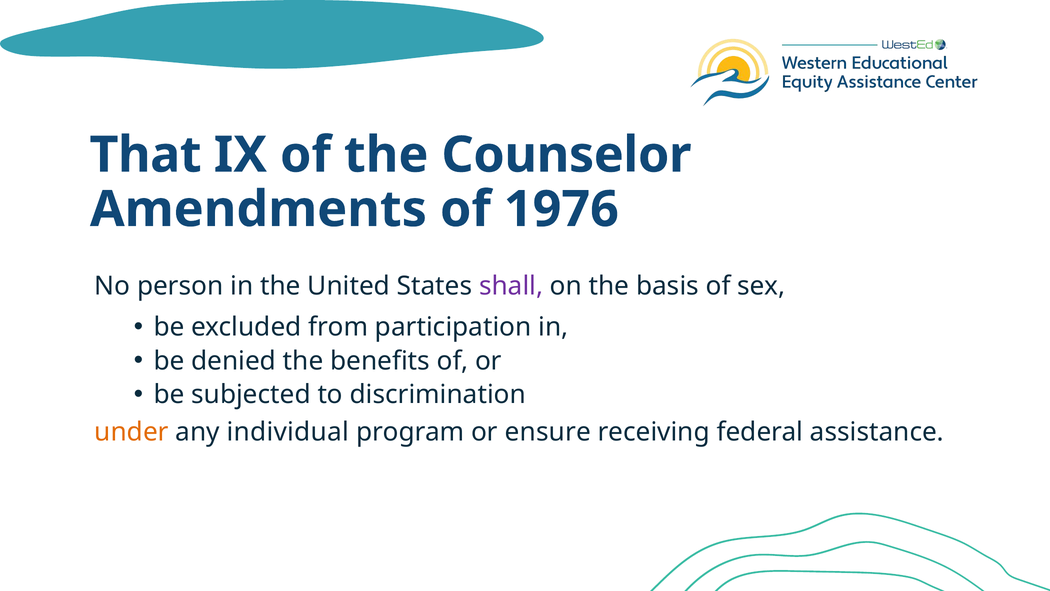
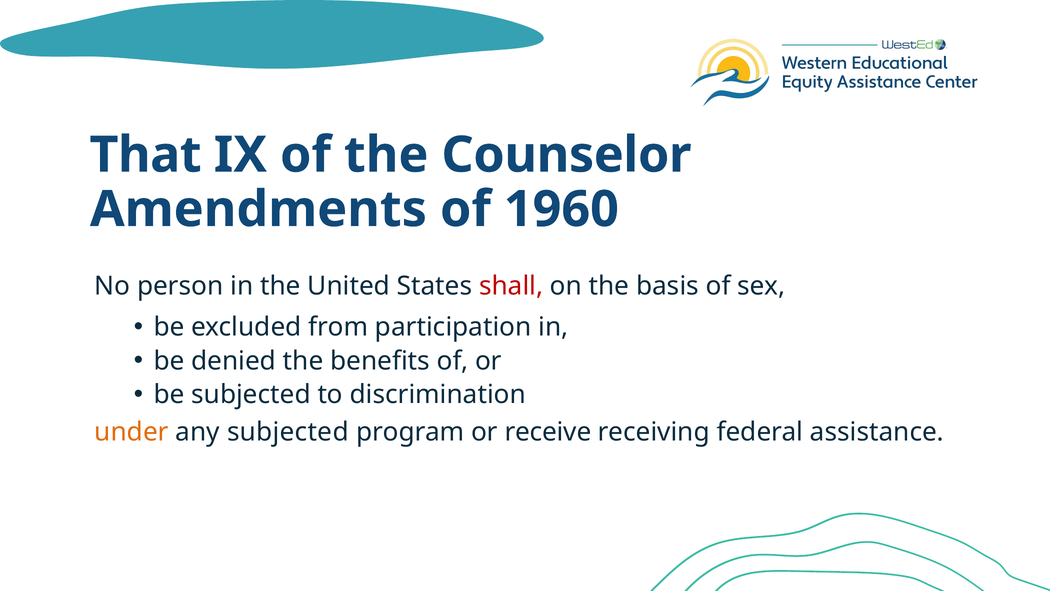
1976: 1976 -> 1960
shall colour: purple -> red
any individual: individual -> subjected
ensure: ensure -> receive
